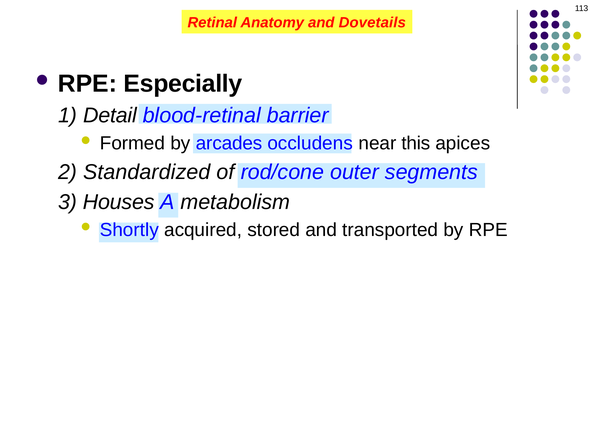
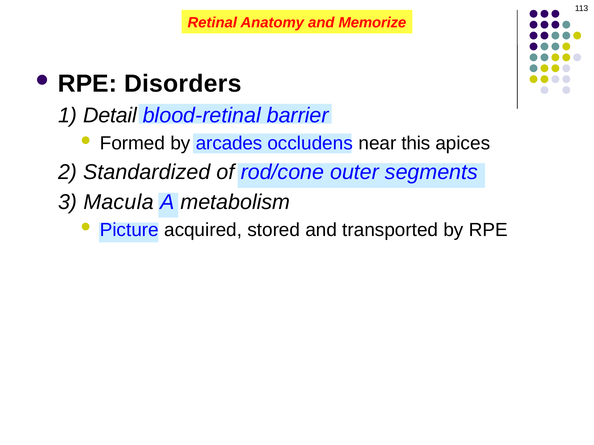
Dovetails: Dovetails -> Memorize
Especially: Especially -> Disorders
Houses: Houses -> Macula
Shortly: Shortly -> Picture
